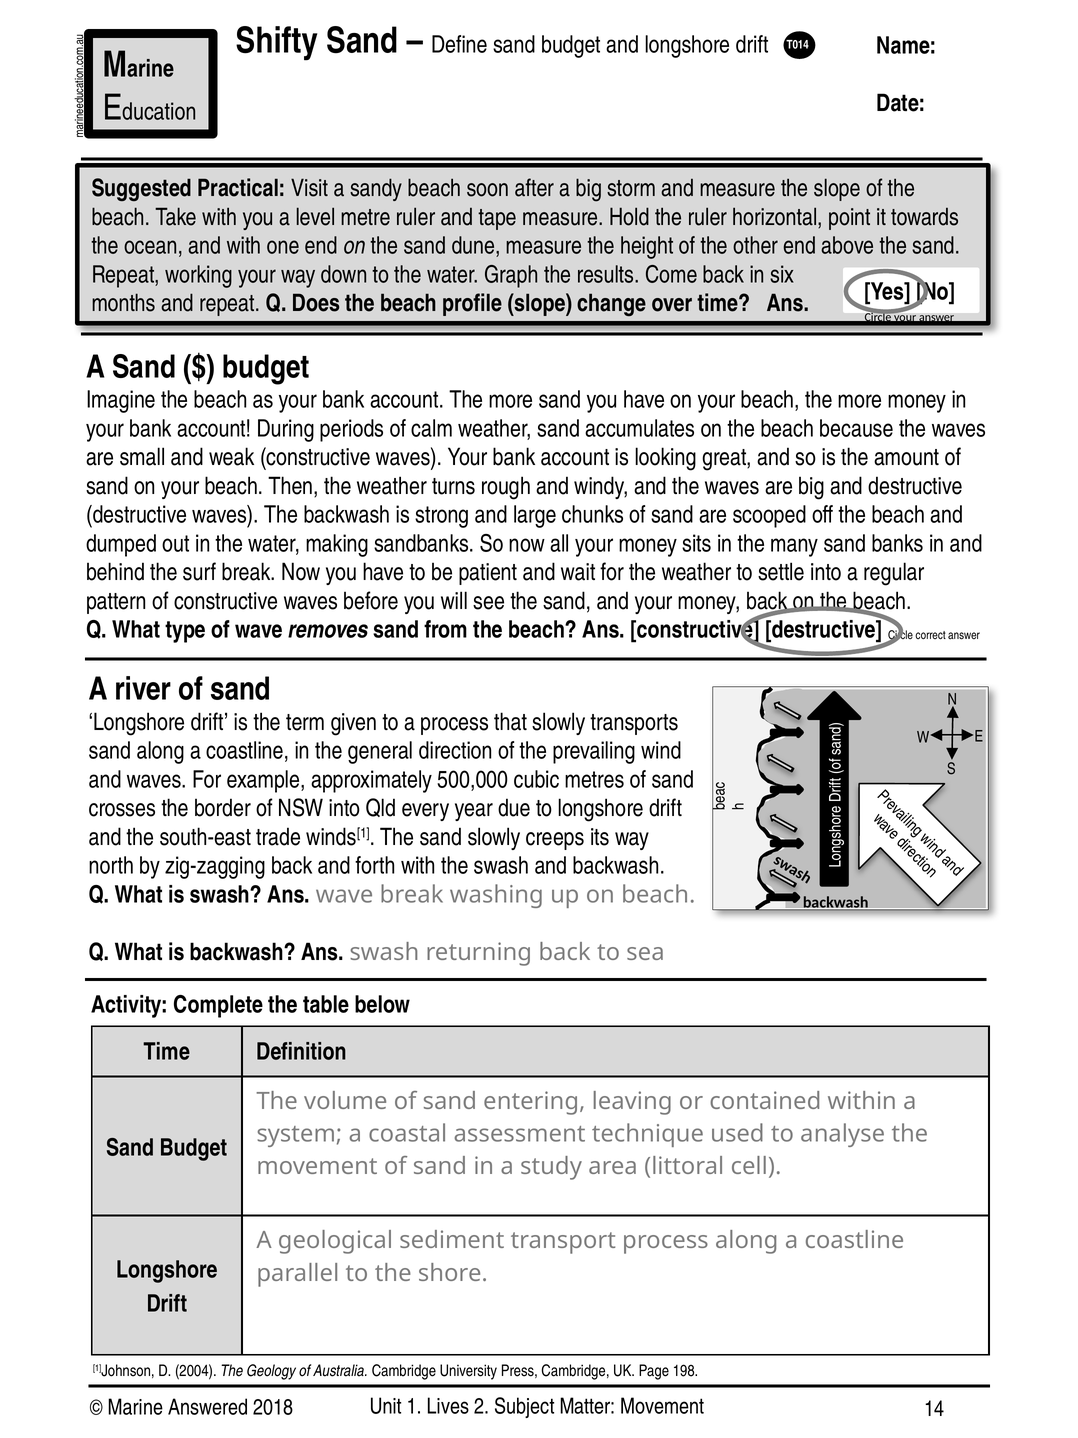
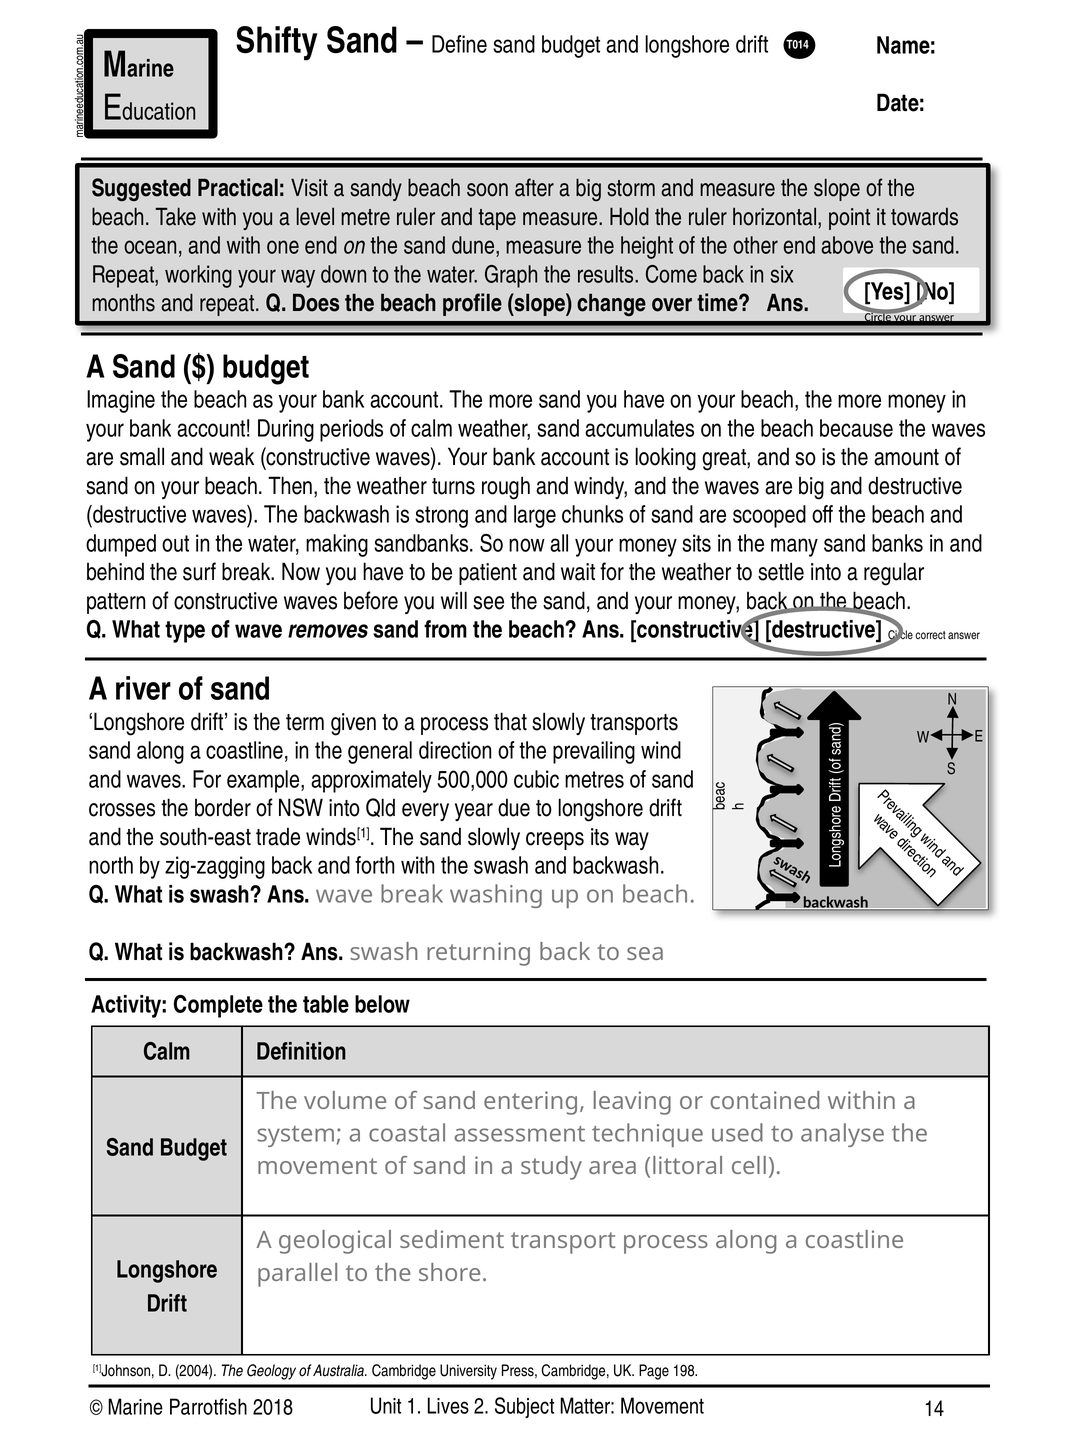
Time at (167, 1052): Time -> Calm
Answered: Answered -> Parrotfish
